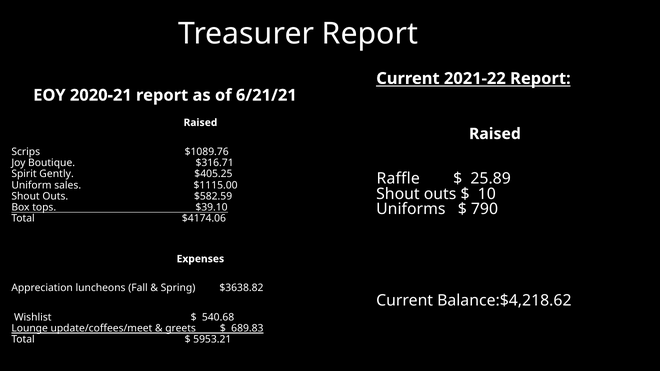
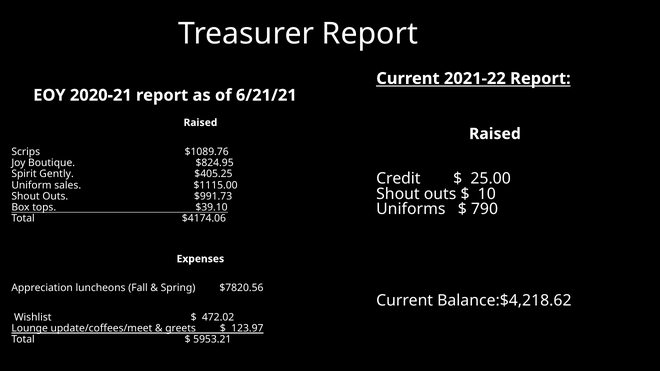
$316.71: $316.71 -> $824.95
Raffle: Raffle -> Credit
25.89: 25.89 -> 25.00
$582.59: $582.59 -> $991.73
$3638.82: $3638.82 -> $7820.56
540.68: 540.68 -> 472.02
689.83: 689.83 -> 123.97
